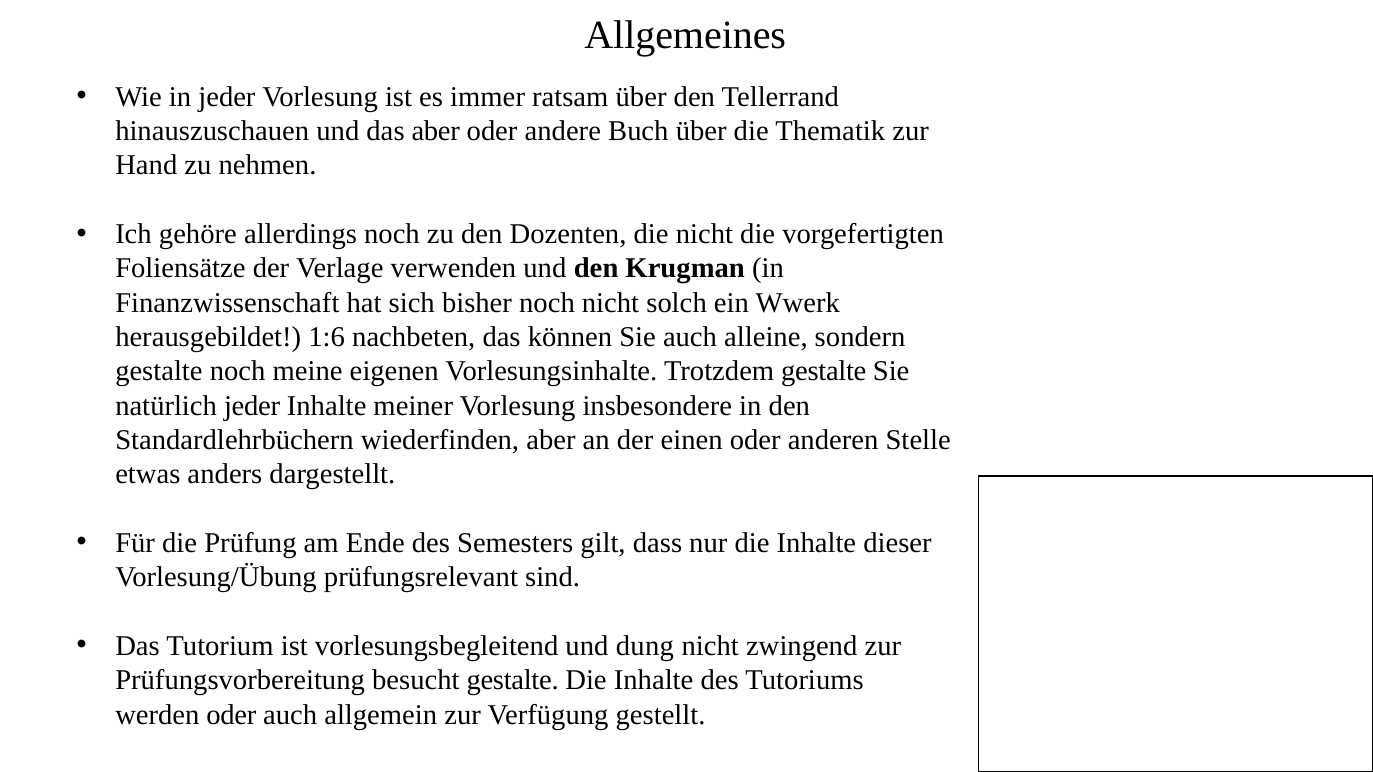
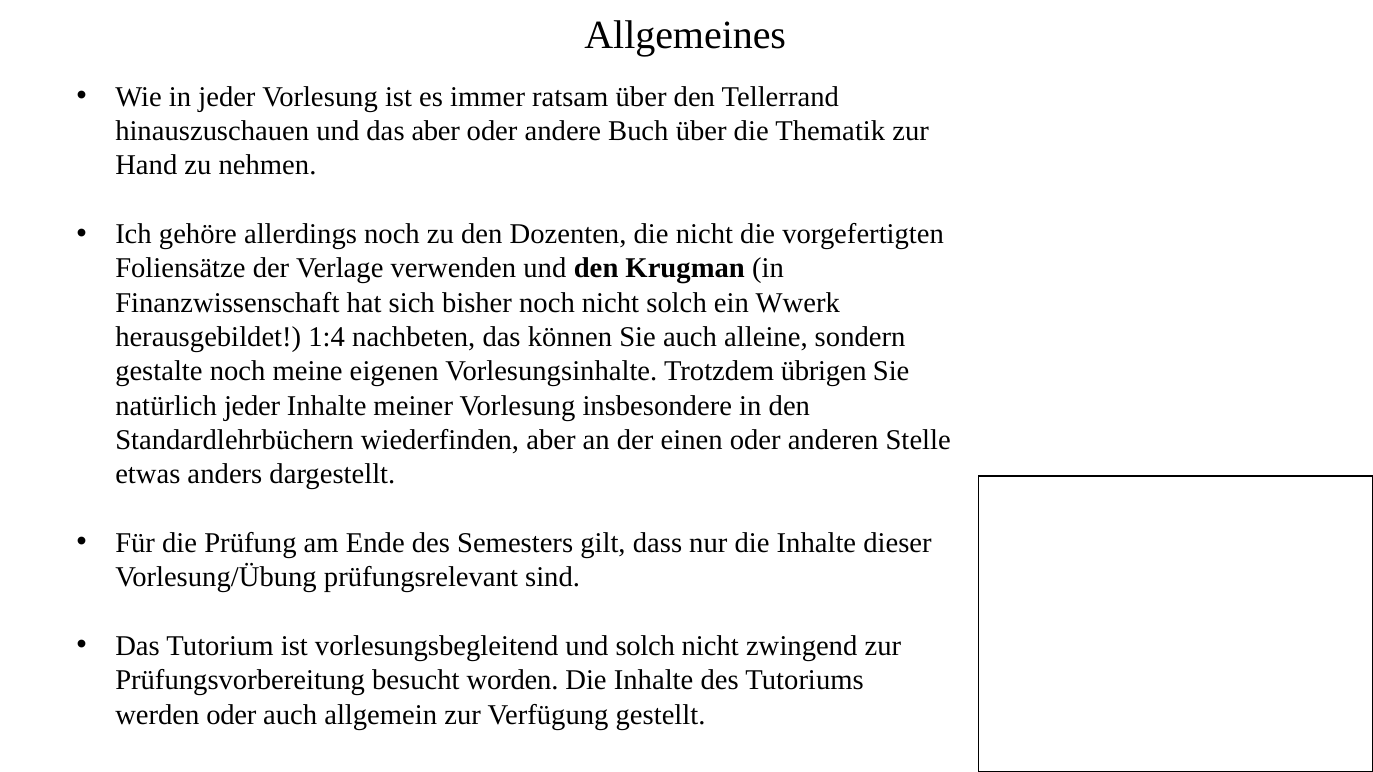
1:6: 1:6 -> 1:4
Trotzdem gestalte: gestalte -> übrigen
und dung: dung -> solch
besucht gestalte: gestalte -> worden
